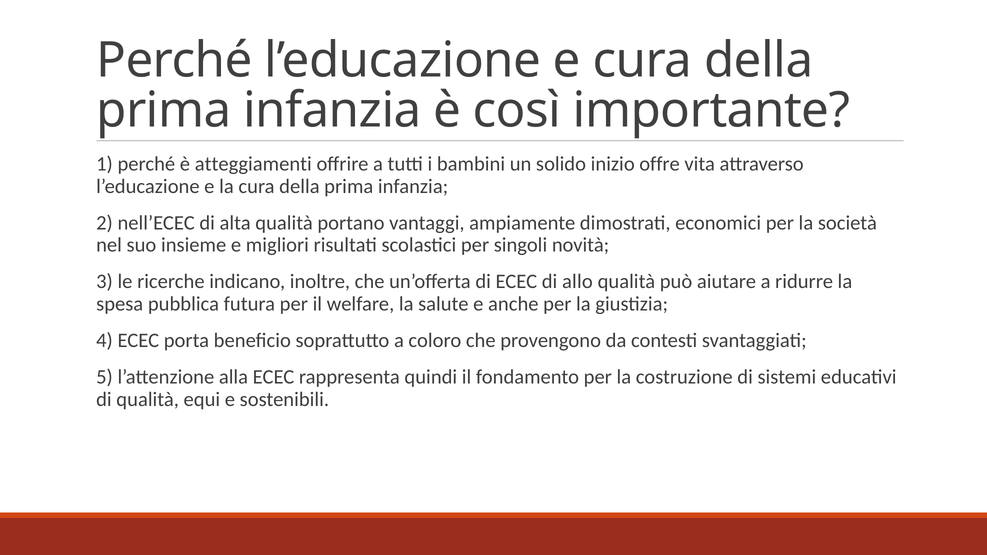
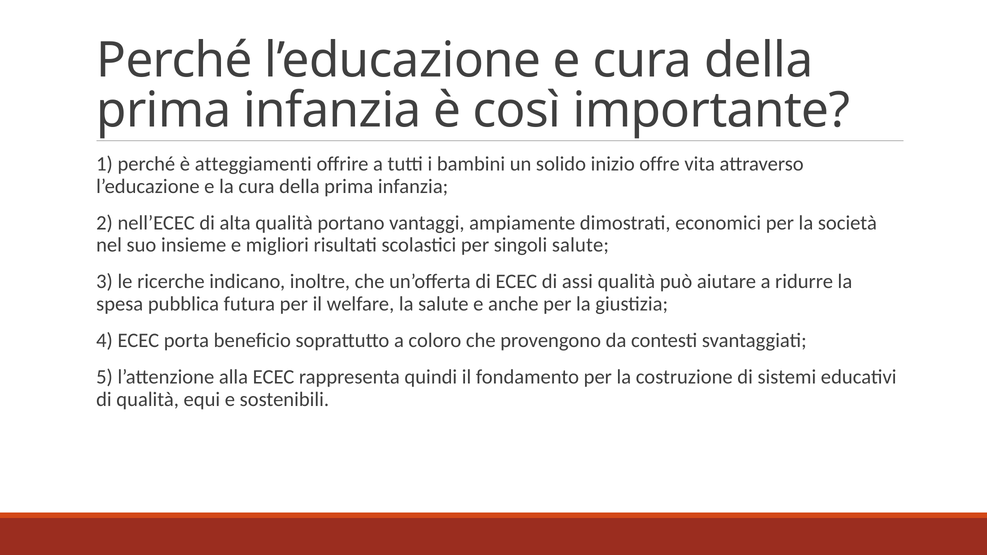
singoli novità: novità -> salute
allo: allo -> assi
